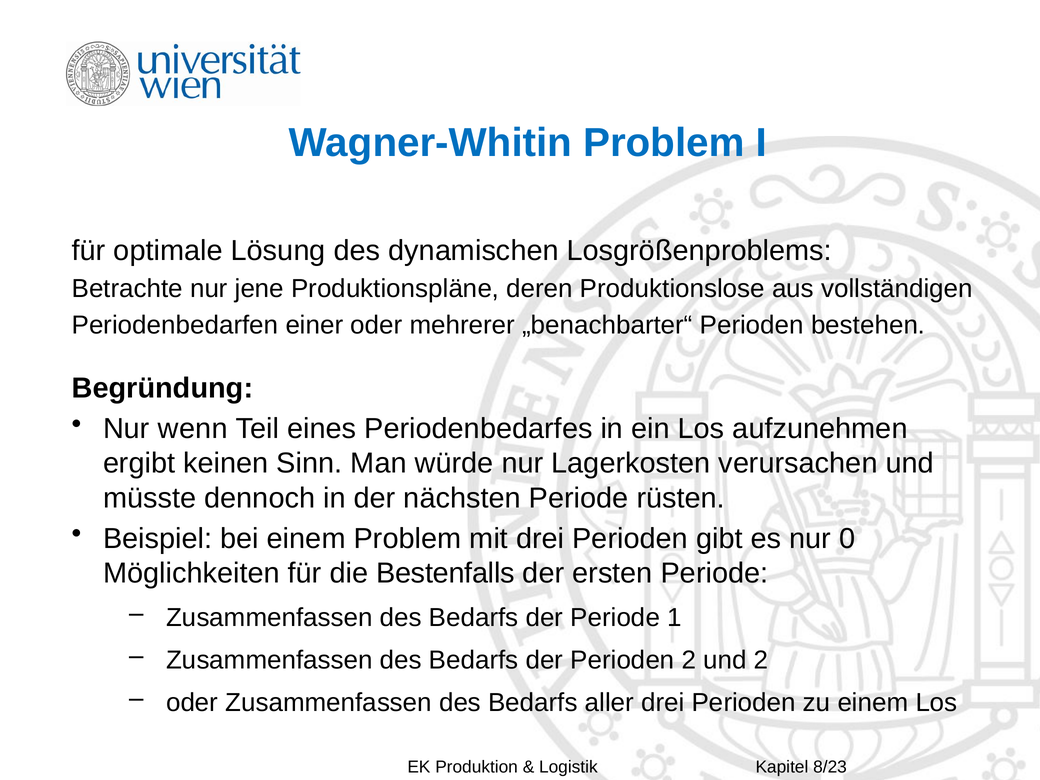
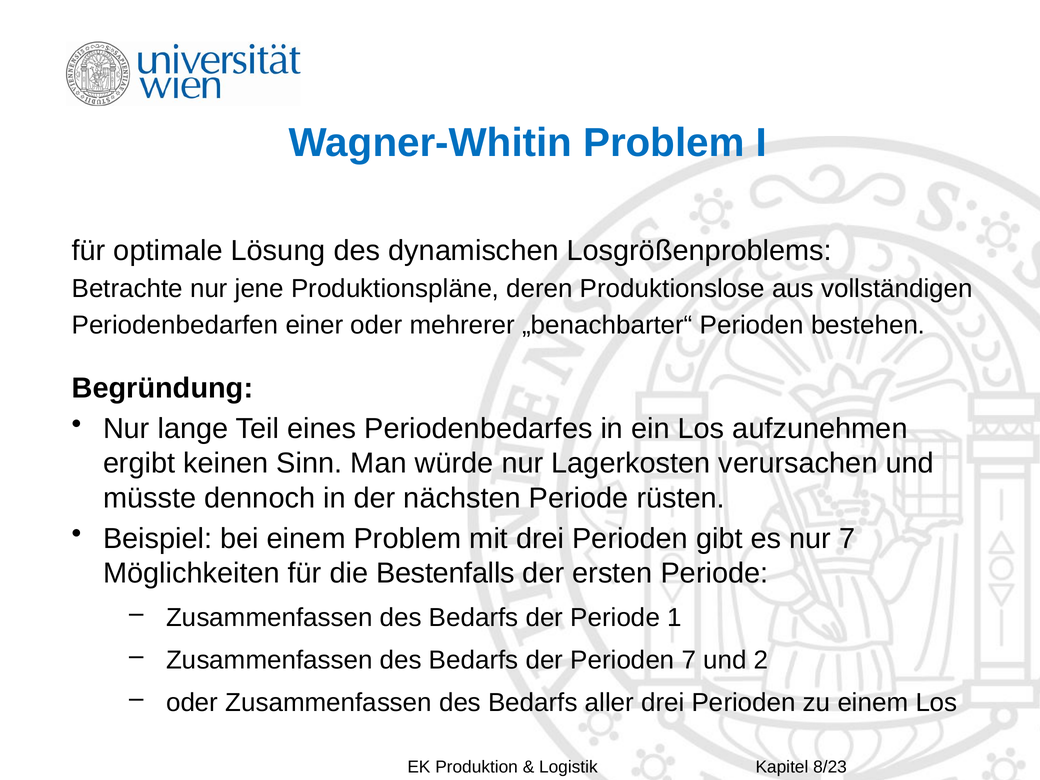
wenn: wenn -> lange
nur 0: 0 -> 7
Perioden 2: 2 -> 7
